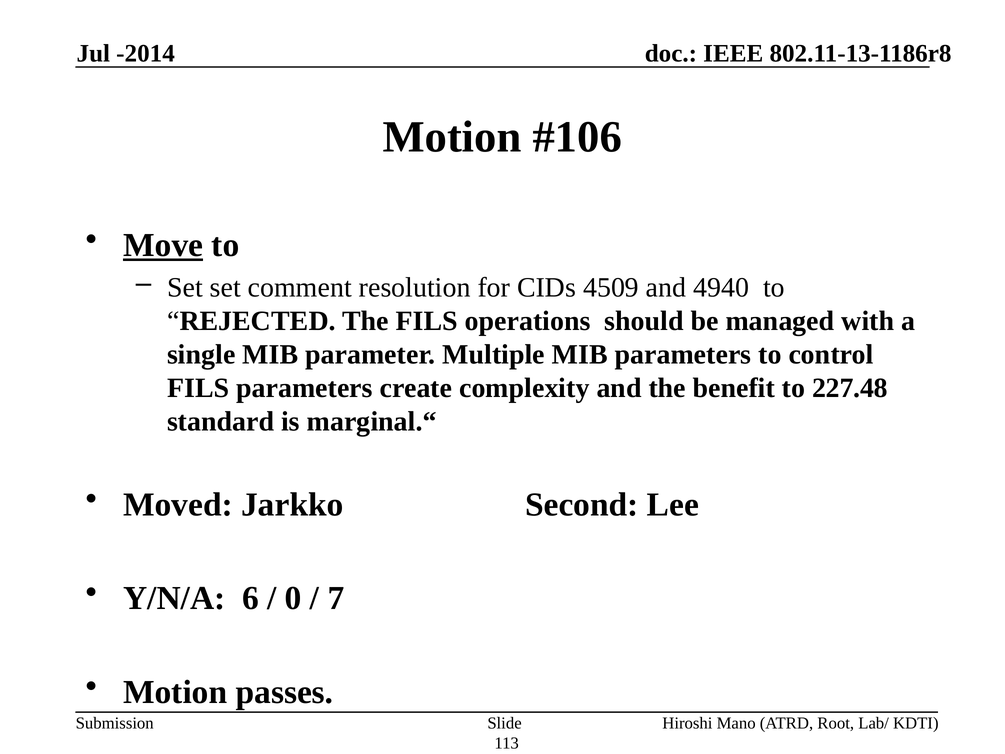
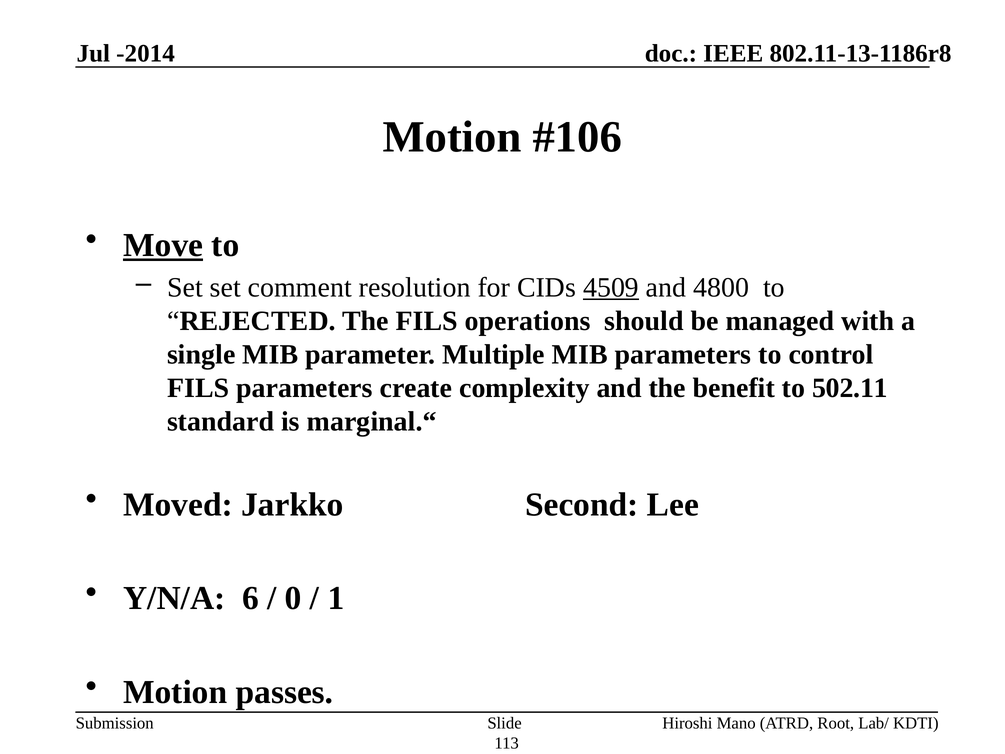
4509 underline: none -> present
4940: 4940 -> 4800
227.48: 227.48 -> 502.11
7: 7 -> 1
